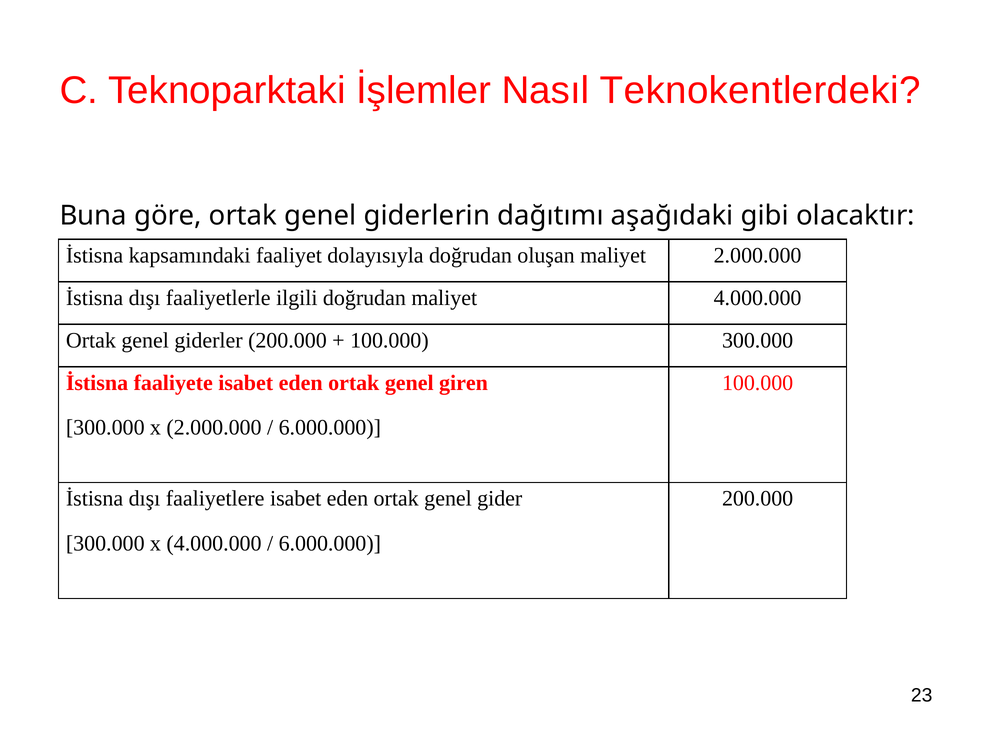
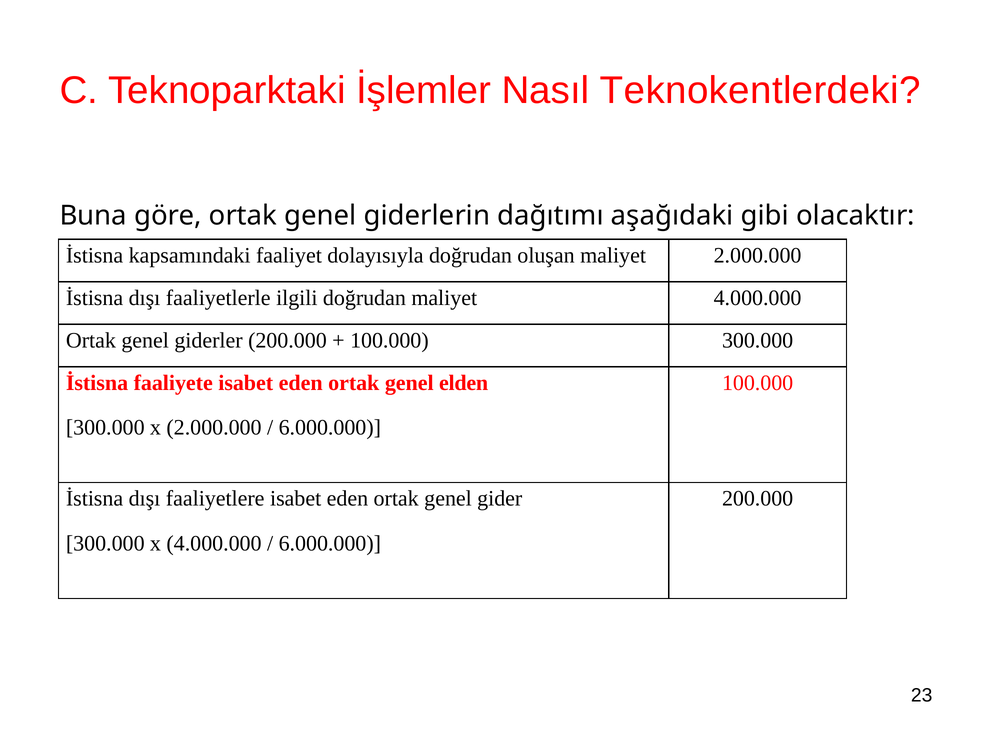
giren: giren -> elden
